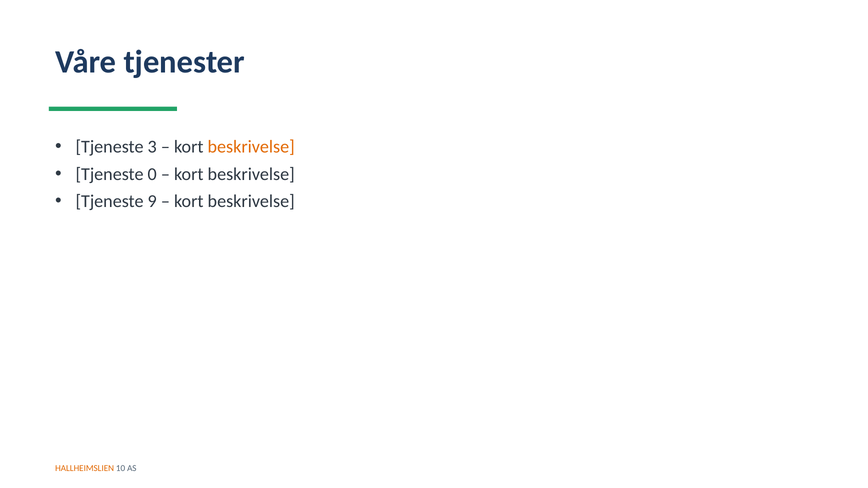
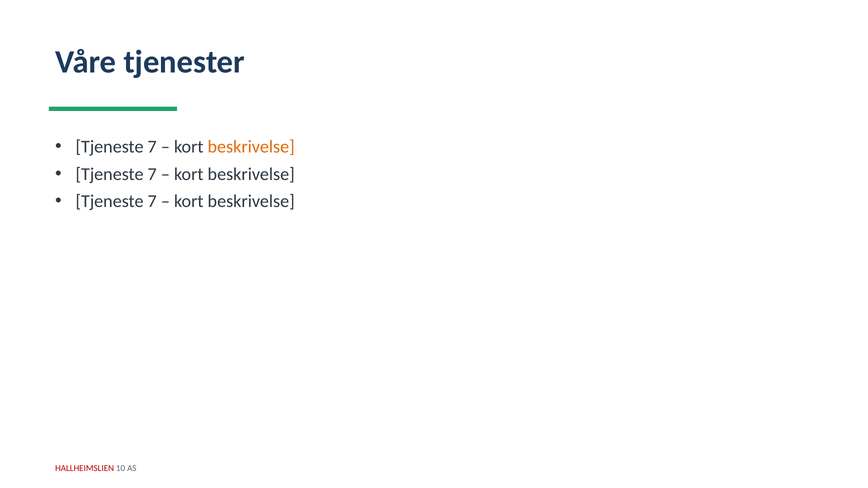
3 at (152, 147): 3 -> 7
0 at (152, 174): 0 -> 7
9 at (152, 201): 9 -> 7
HALLHEIMSLIEN colour: orange -> red
